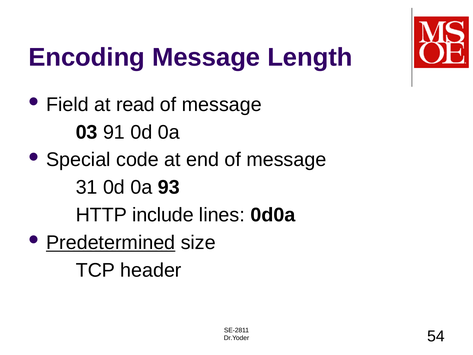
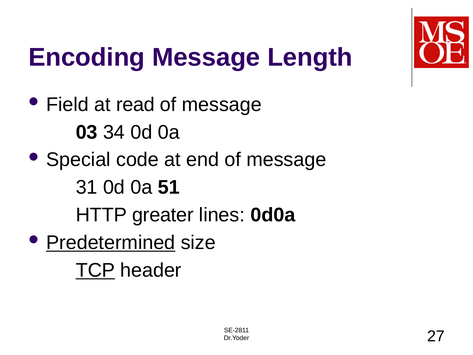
91: 91 -> 34
93: 93 -> 51
include: include -> greater
TCP underline: none -> present
54: 54 -> 27
